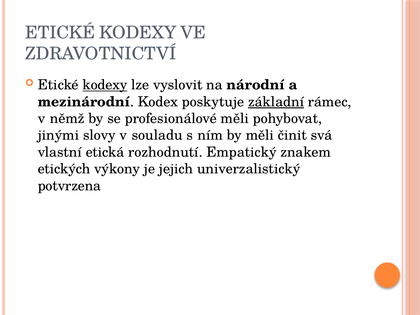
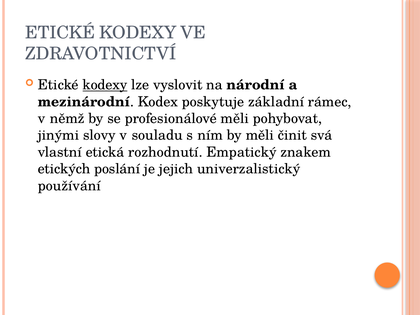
základní underline: present -> none
výkony: výkony -> poslání
potvrzena: potvrzena -> používání
